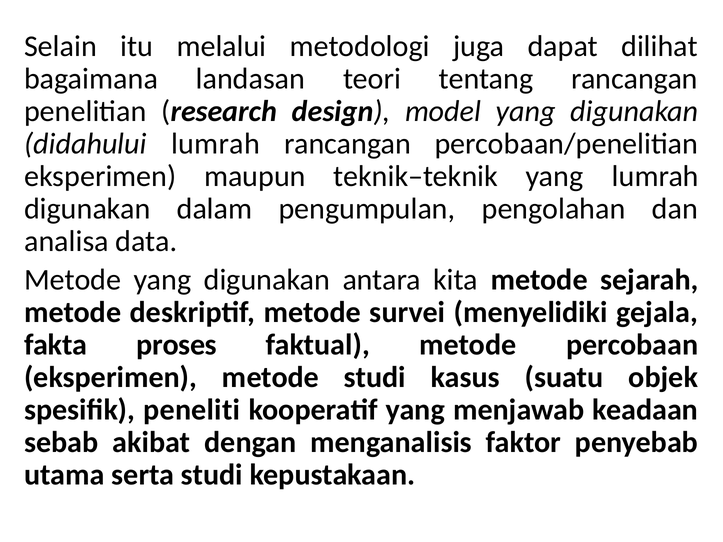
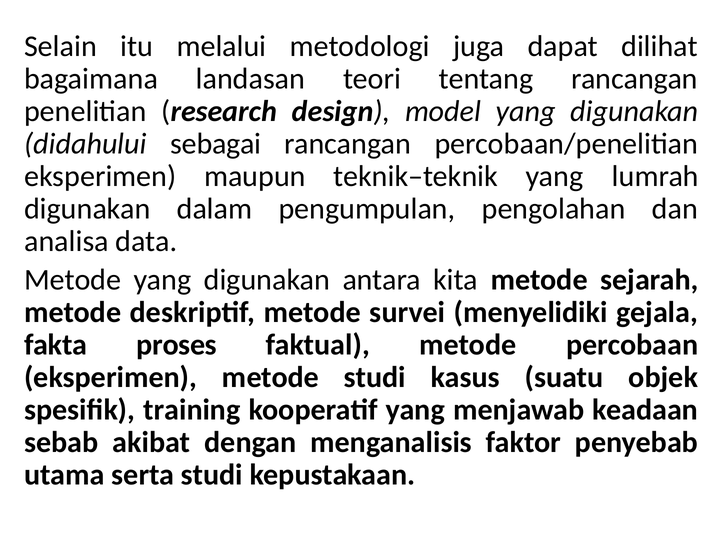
didahului lumrah: lumrah -> sebagai
peneliti: peneliti -> training
